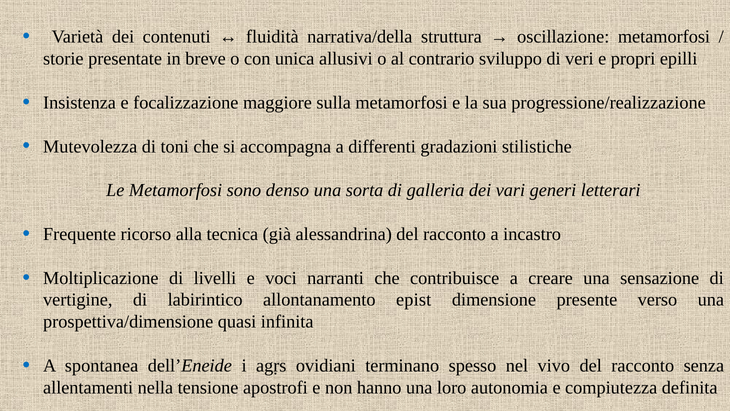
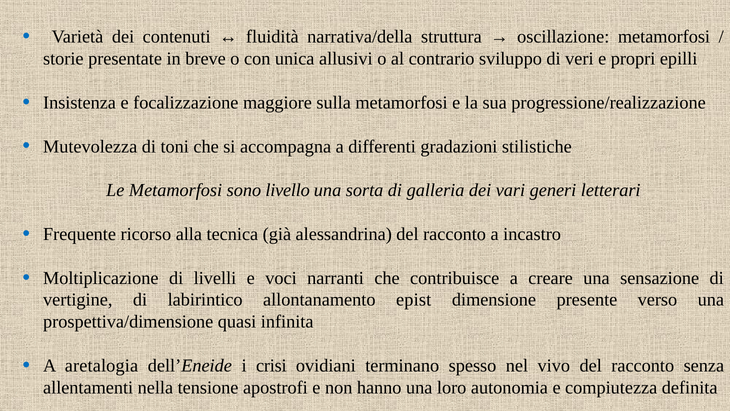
denso: denso -> livello
spontanea: spontanea -> aretalogia
agṛs: agṛs -> crisi
